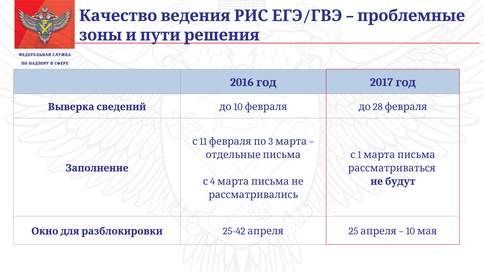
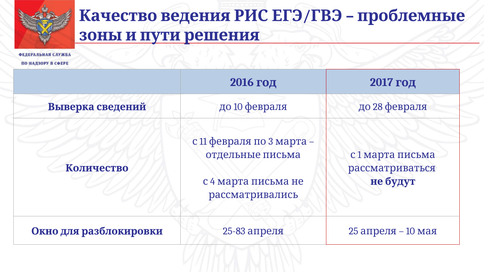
Заполнение: Заполнение -> Количество
25-42: 25-42 -> 25-83
